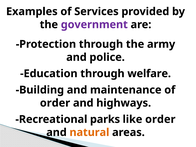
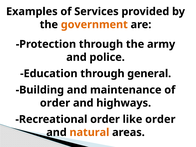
government colour: purple -> orange
welfare: welfare -> general
Recreational parks: parks -> order
